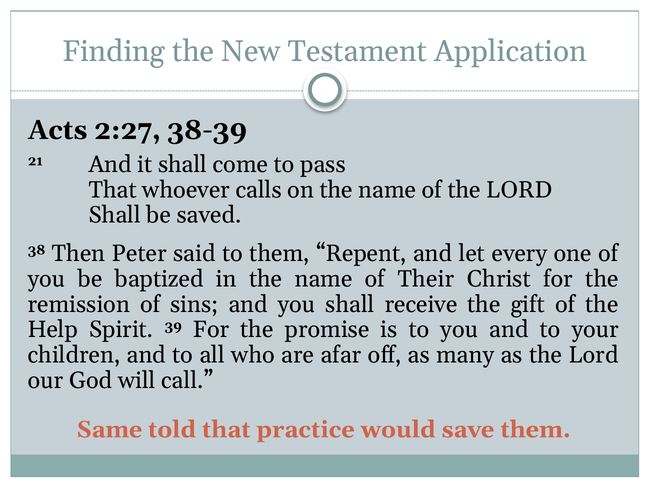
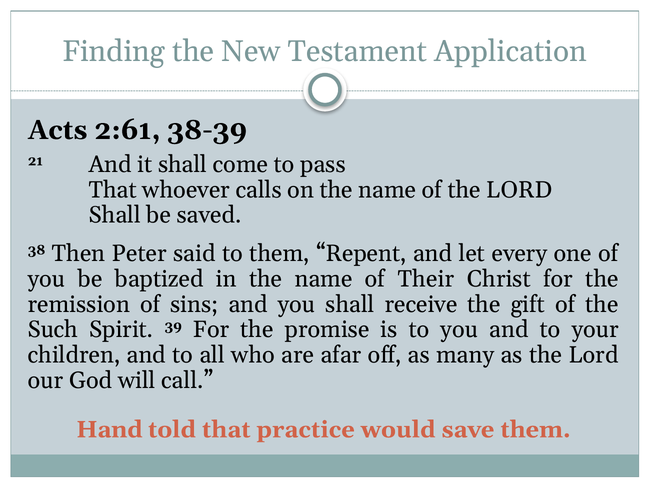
2:27: 2:27 -> 2:61
Help: Help -> Such
Same: Same -> Hand
